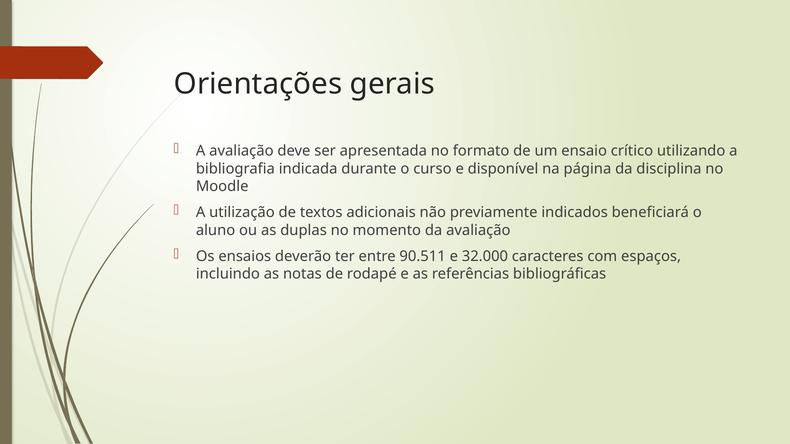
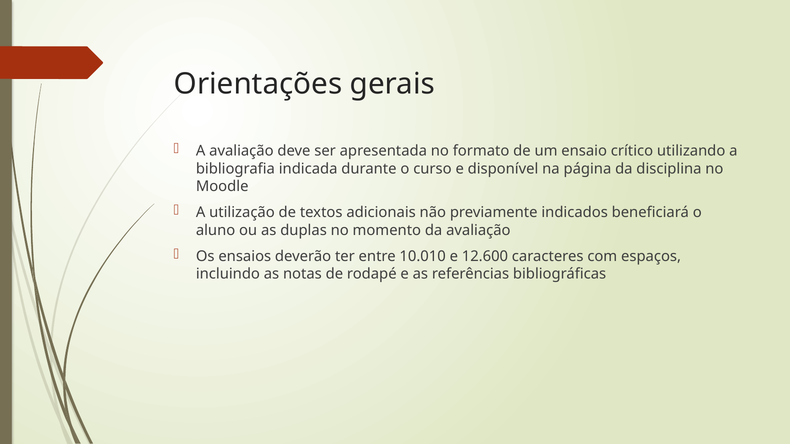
90.511: 90.511 -> 10.010
32.000: 32.000 -> 12.600
